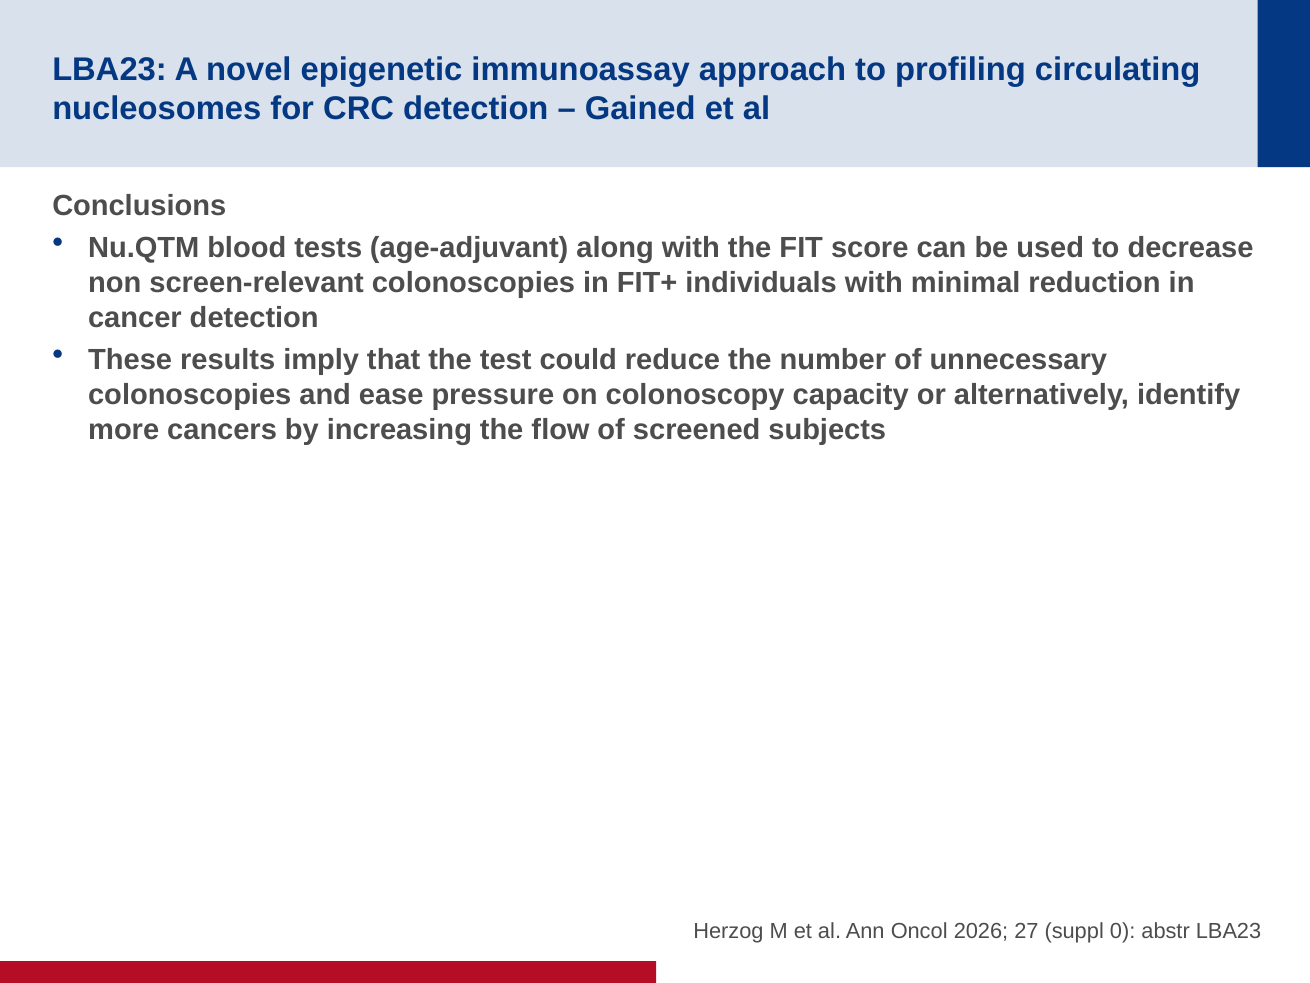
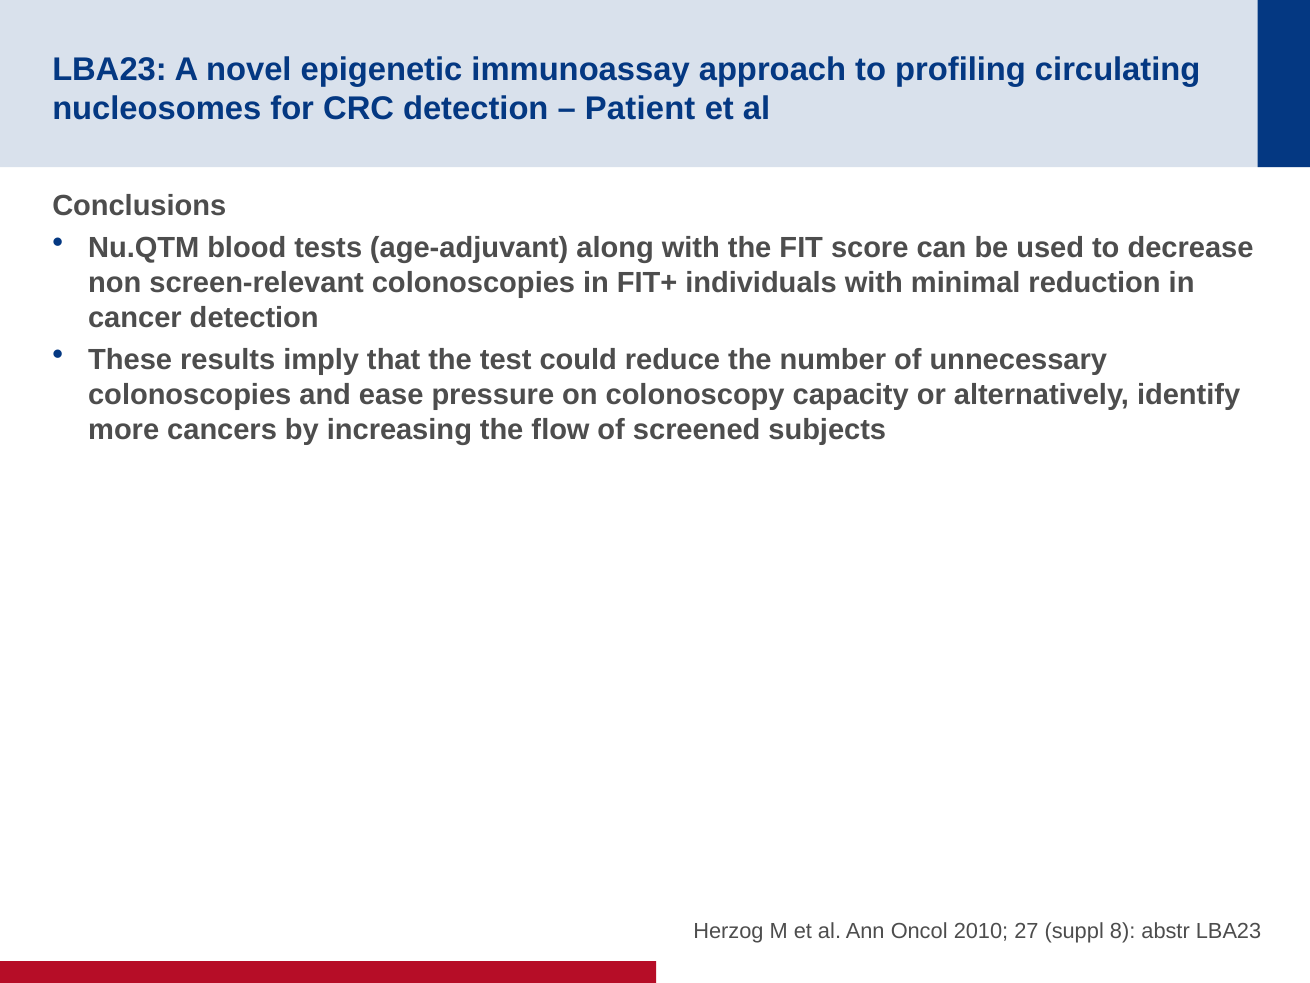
Gained: Gained -> Patient
2026: 2026 -> 2010
0: 0 -> 8
